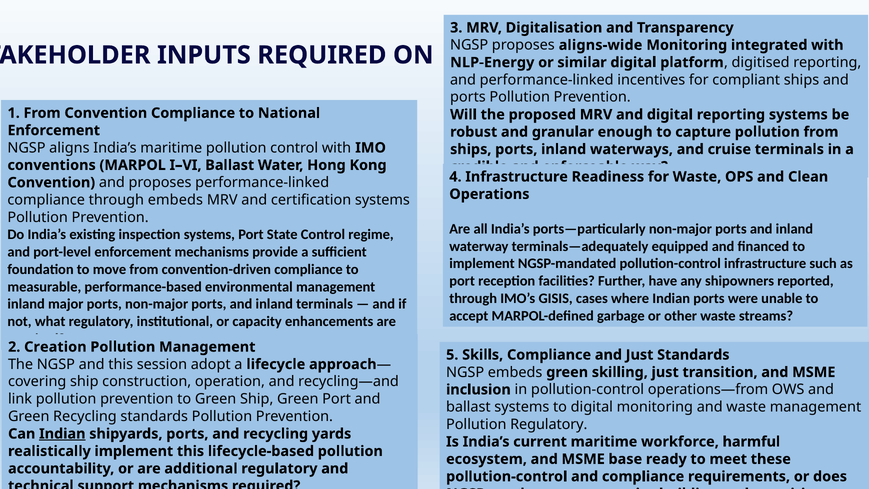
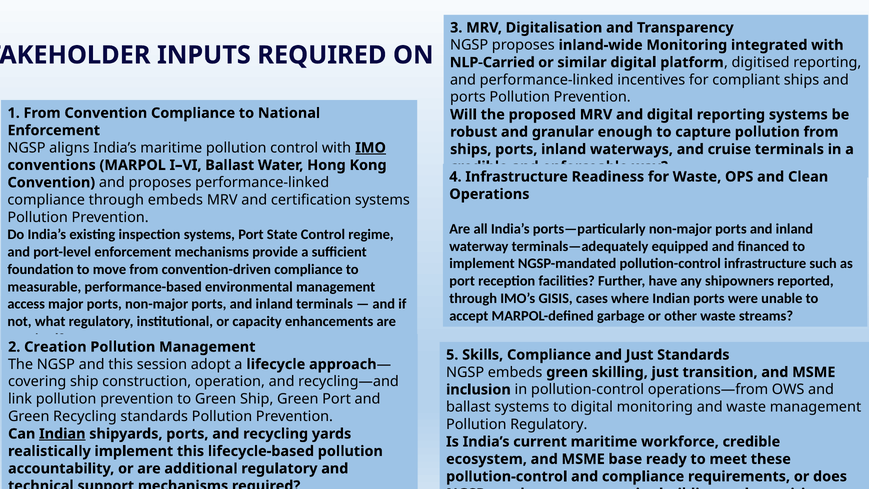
aligns-wide: aligns-wide -> inland-wide
NLP-Energy: NLP-Energy -> NLP-Carried
IMO underline: none -> present
inland at (26, 304): inland -> access
workforce harmful: harmful -> credible
